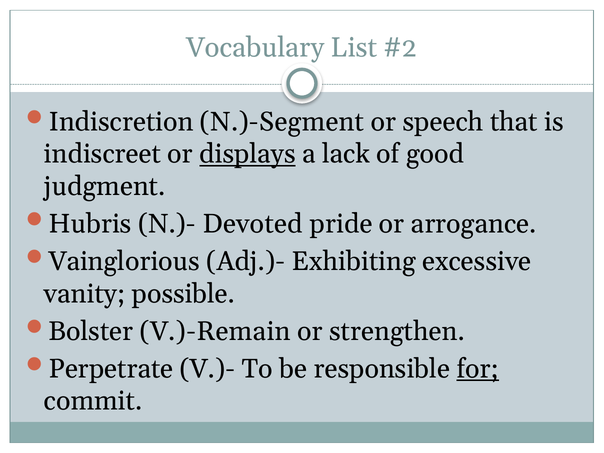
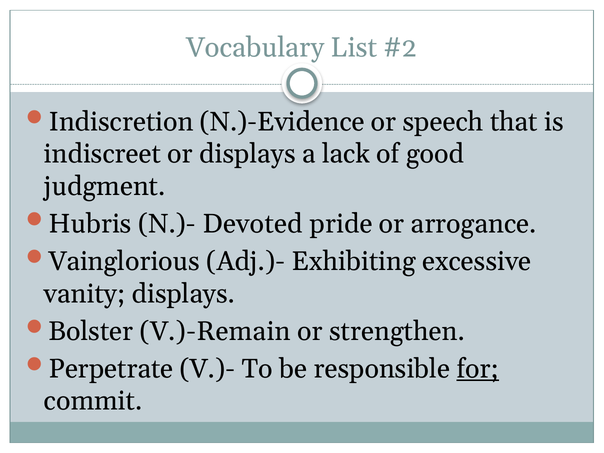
N.)-Segment: N.)-Segment -> N.)-Evidence
displays at (248, 154) underline: present -> none
vanity possible: possible -> displays
